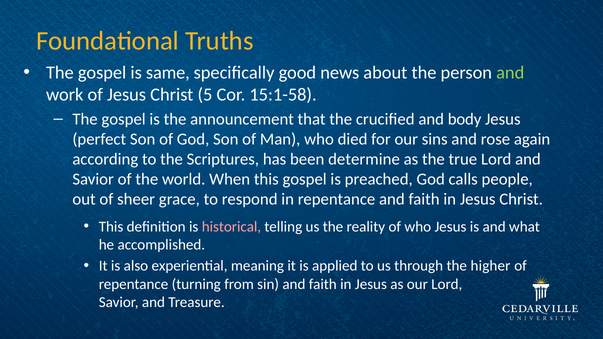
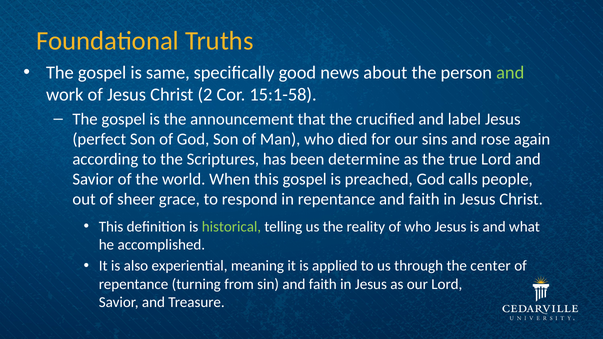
5: 5 -> 2
body: body -> label
historical colour: pink -> light green
higher: higher -> center
